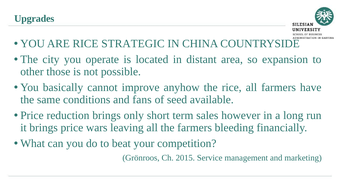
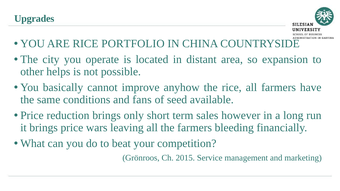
STRATEGIC: STRATEGIC -> PORTFOLIO
those: those -> helps
